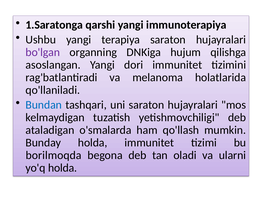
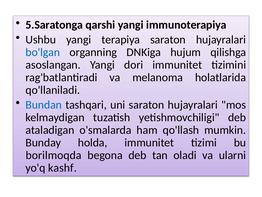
1.Saratonga: 1.Saratonga -> 5.Saratonga
bo'lgan colour: purple -> blue
yo'q holda: holda -> kashf
